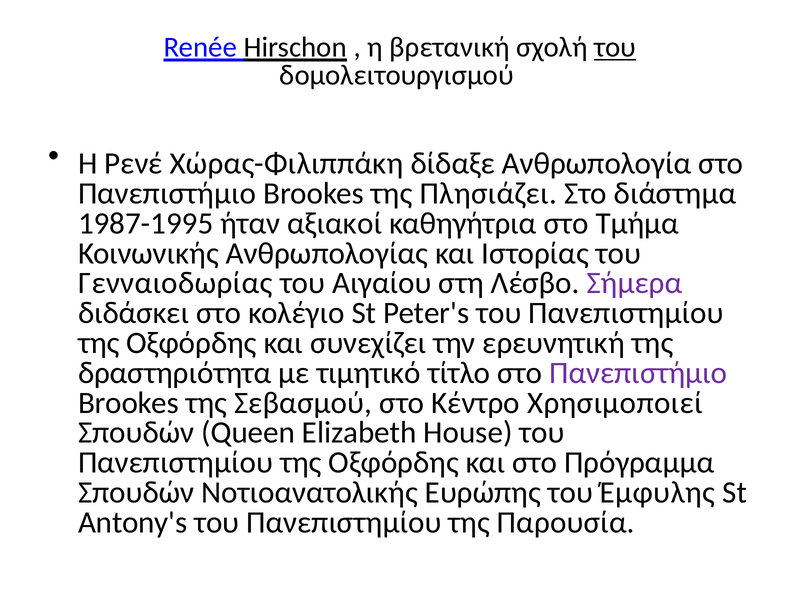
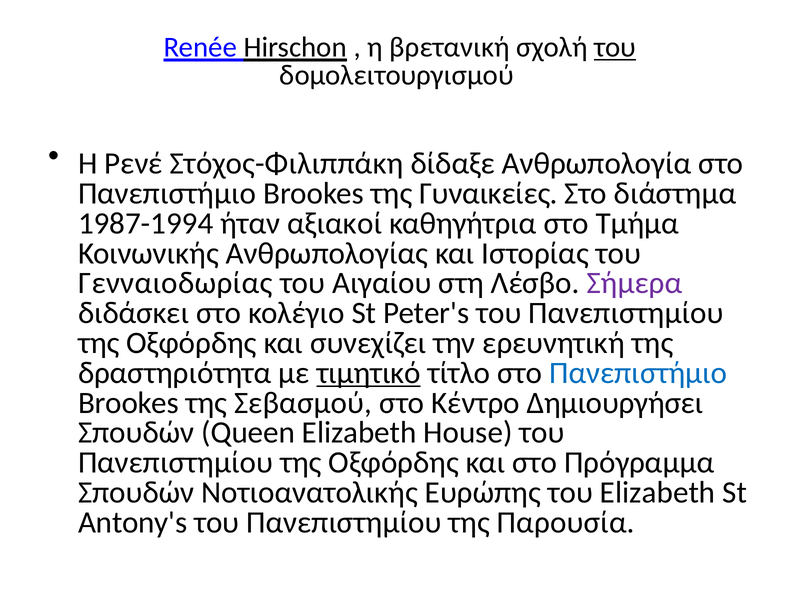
Χώρας-Φιλιππάκη: Χώρας-Φιλιππάκη -> Στόχος-Φιλιππάκη
Πλησιάζει: Πλησιάζει -> Γυναικείες
1987-1995: 1987-1995 -> 1987-1994
τιμητικό underline: none -> present
Πανεπιστήμιο at (638, 373) colour: purple -> blue
Χρησιμοποιεί: Χρησιμοποιεί -> Δημιουργήσει
του Έμφυλης: Έμφυλης -> Elizabeth
